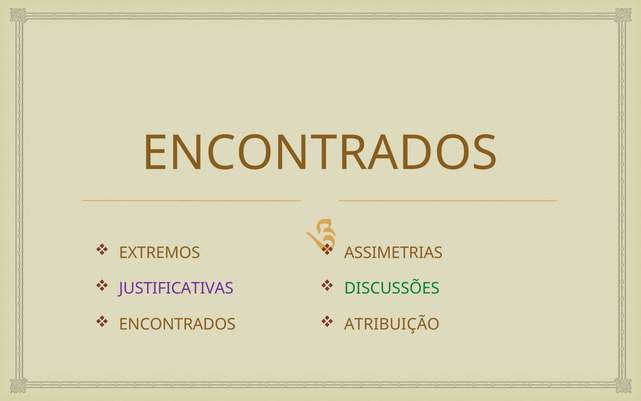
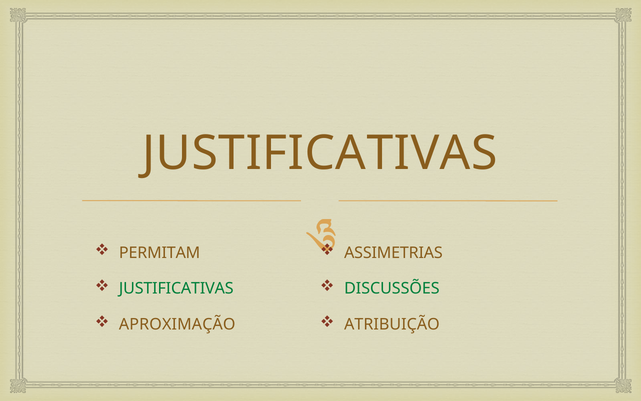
ENCONTRADOS at (320, 153): ENCONTRADOS -> JUSTIFICATIVAS
EXTREMOS: EXTREMOS -> PERMITAM
JUSTIFICATIVAS at (176, 288) colour: purple -> green
ENCONTRADOS at (177, 324): ENCONTRADOS -> APROXIMAÇÃO
